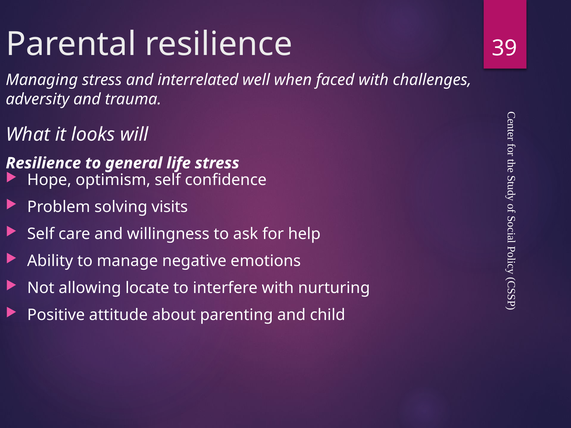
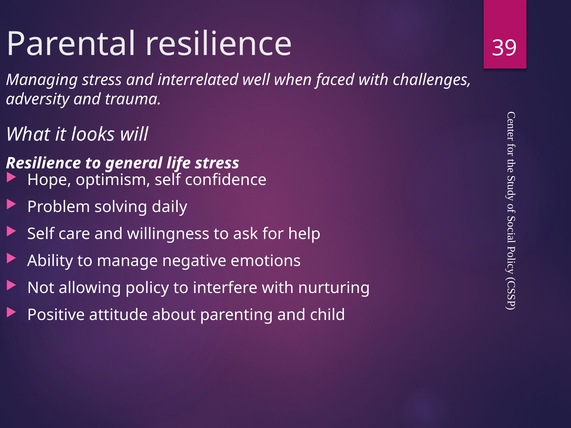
visits: visits -> daily
locate: locate -> policy
